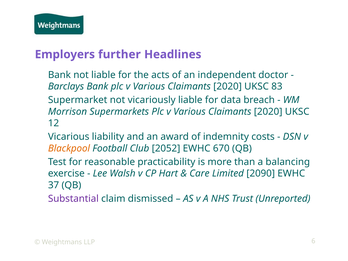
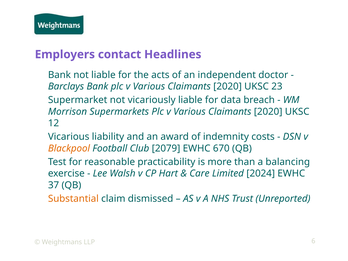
further: further -> contact
83: 83 -> 23
2052: 2052 -> 2079
2090: 2090 -> 2024
Substantial colour: purple -> orange
